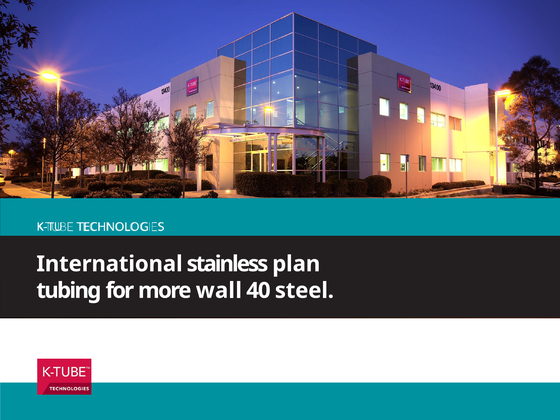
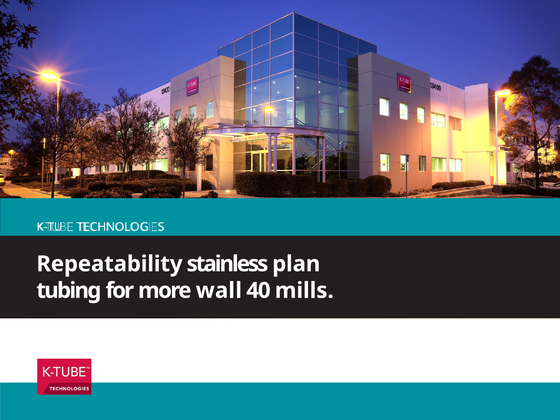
International: International -> Repeatability
steel: steel -> mills
